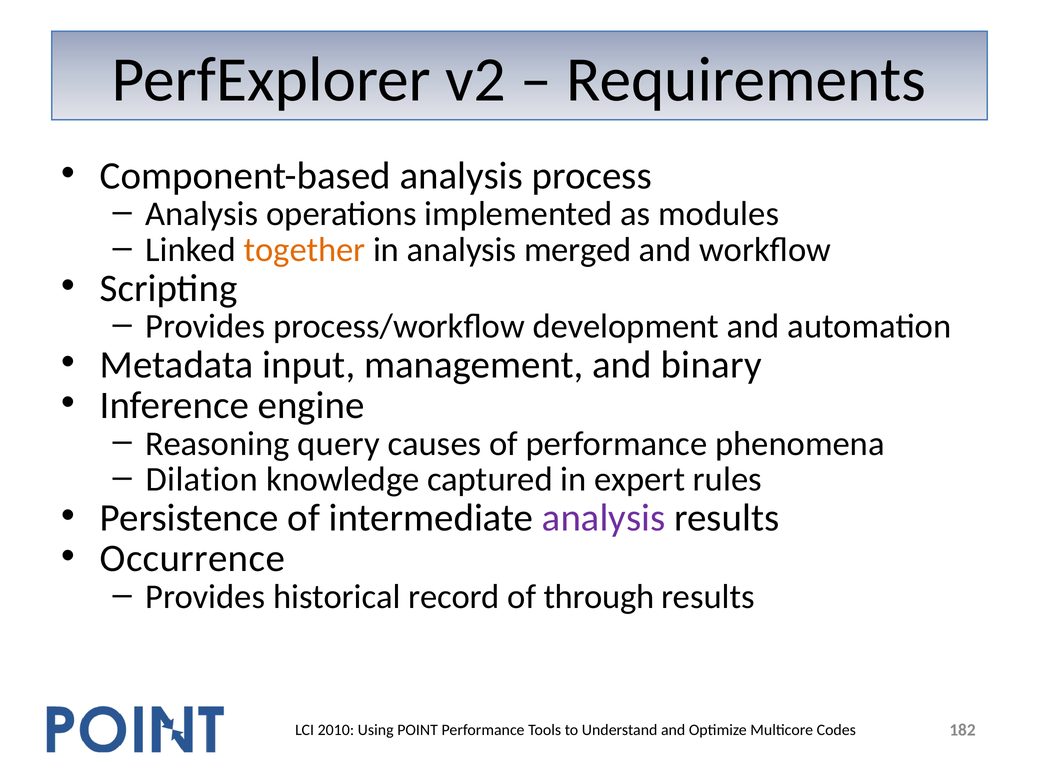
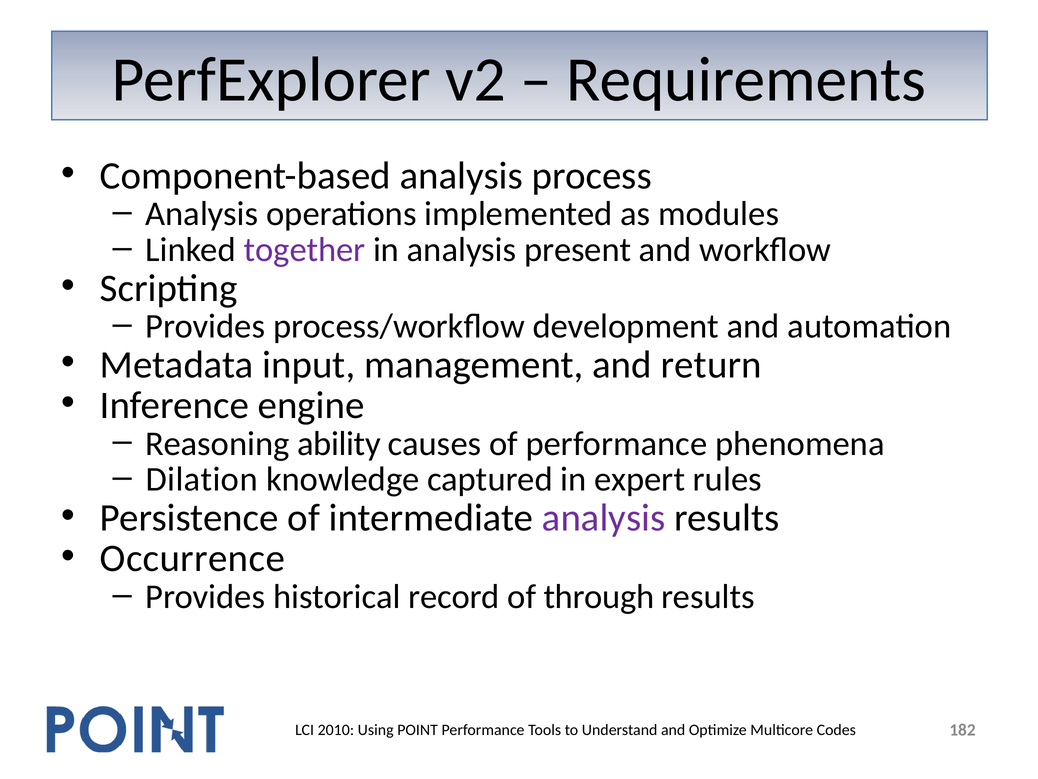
together colour: orange -> purple
merged: merged -> present
binary: binary -> return
query: query -> ability
